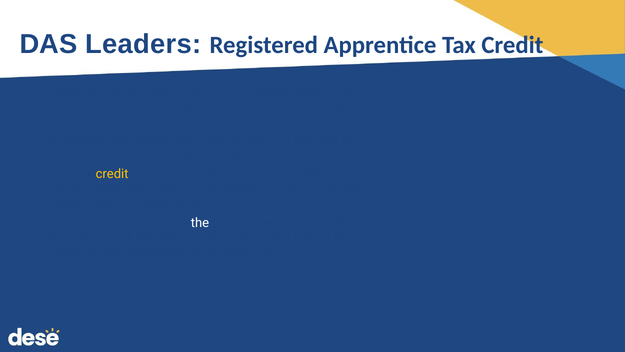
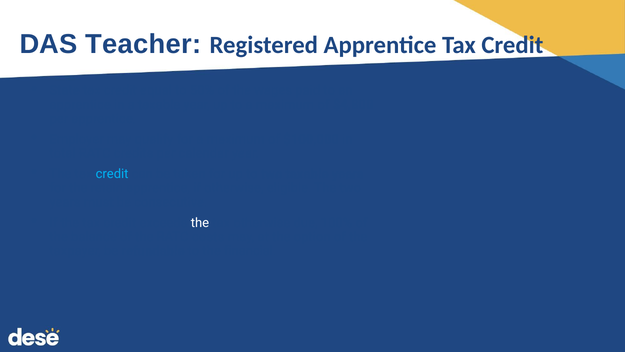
Leaders: Leaders -> Teacher
credit at (112, 174) colour: yellow -> light blue
those: those -> retain
